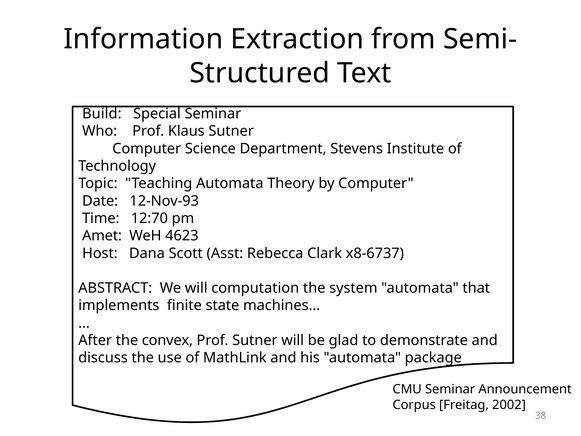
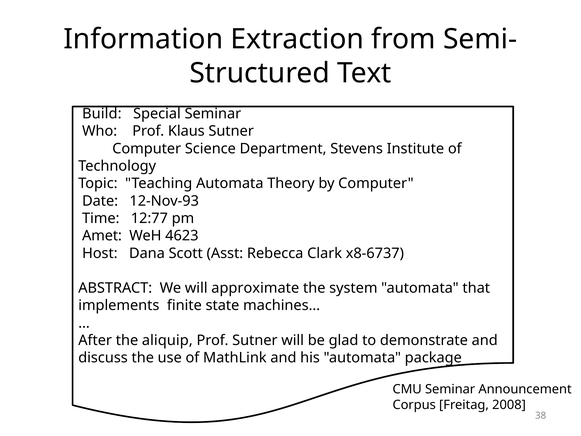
12:70: 12:70 -> 12:77
computation: computation -> approximate
convex: convex -> aliquip
2002: 2002 -> 2008
